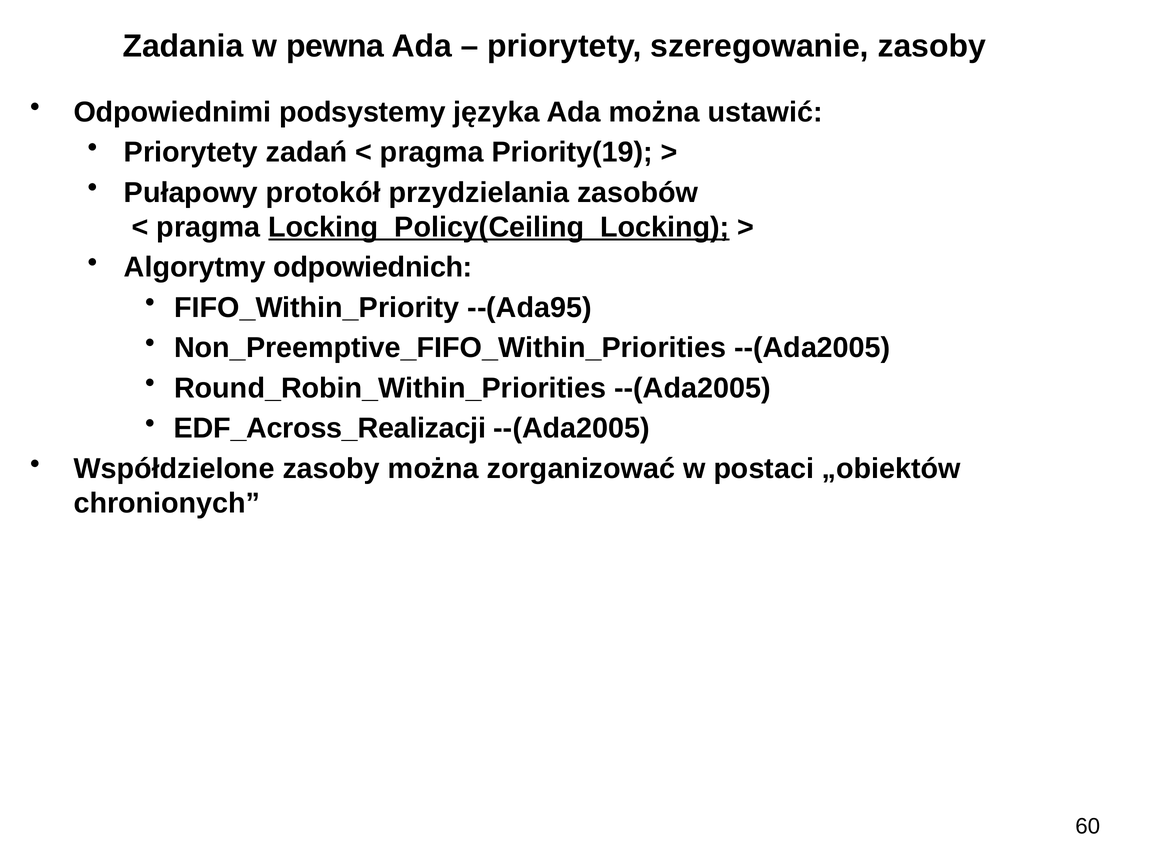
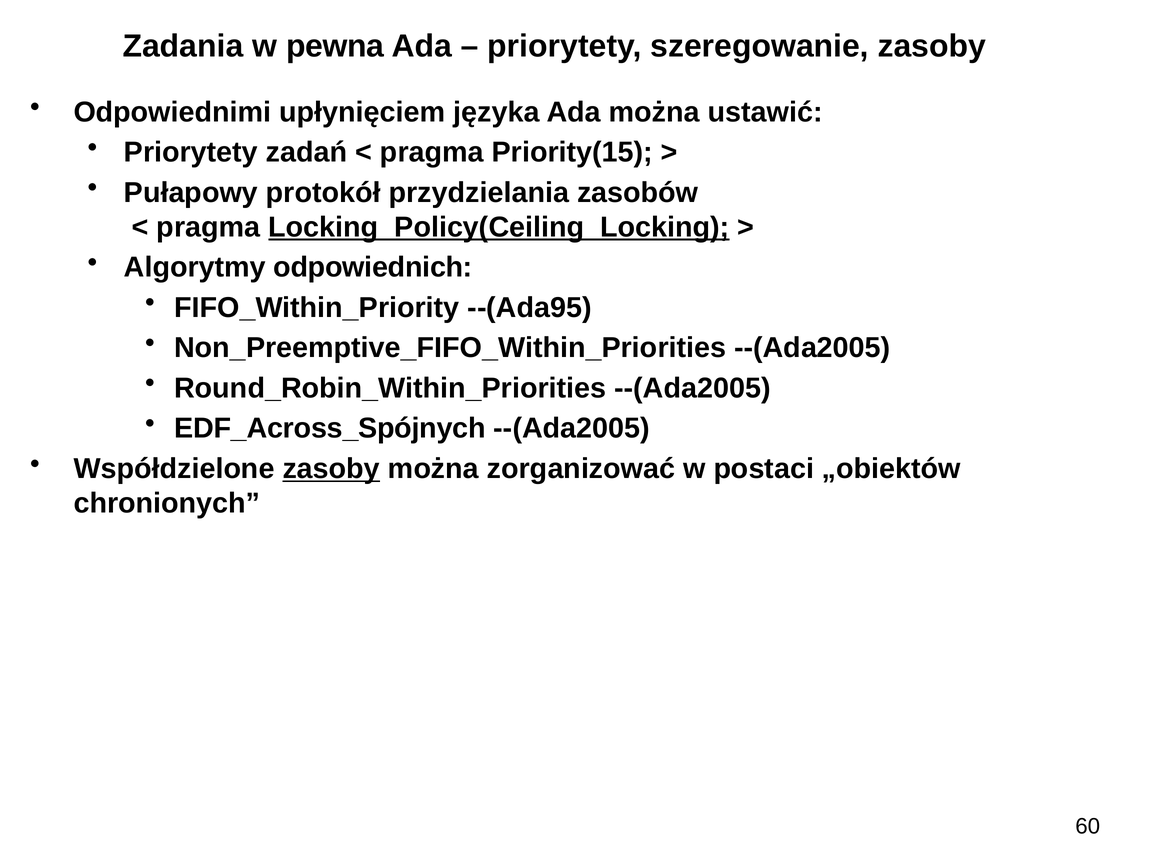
podsystemy: podsystemy -> upłynięciem
Priority(19: Priority(19 -> Priority(15
EDF_Across_Realizacji: EDF_Across_Realizacji -> EDF_Across_Spójnych
zasoby at (331, 468) underline: none -> present
